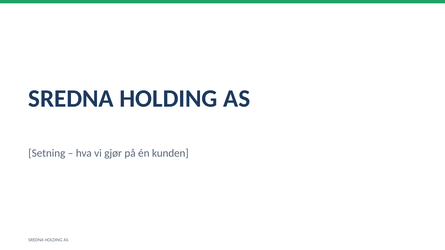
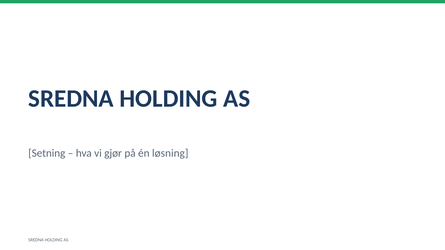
kunden: kunden -> løsning
